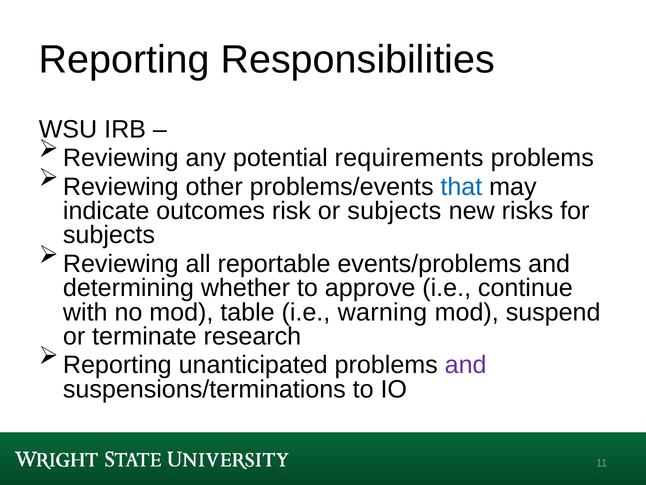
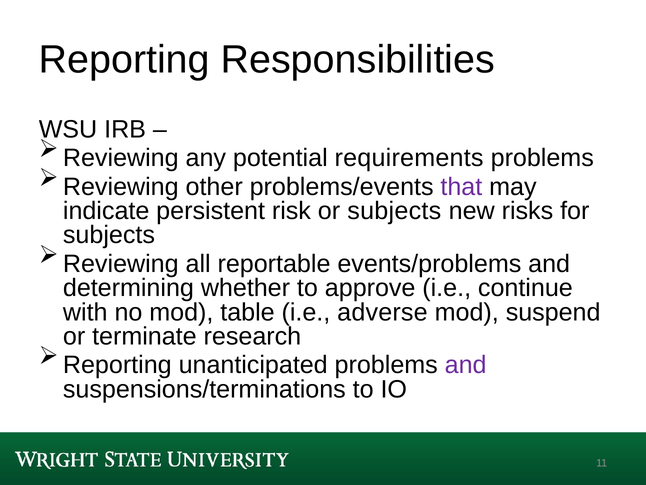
that colour: blue -> purple
outcomes: outcomes -> persistent
warning: warning -> adverse
